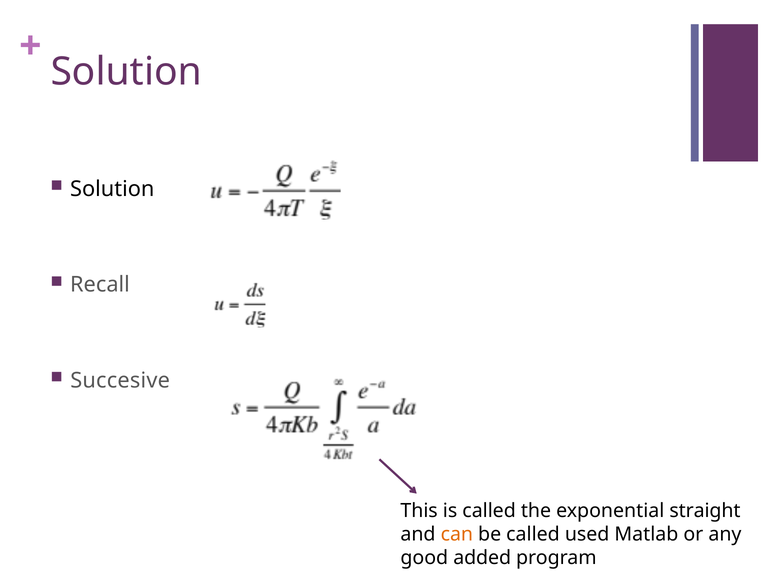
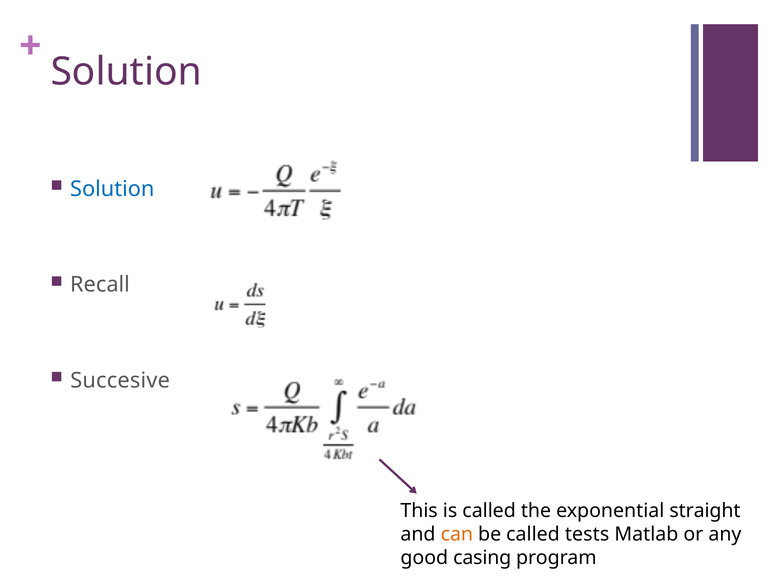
Solution at (112, 189) colour: black -> blue
used: used -> tests
added: added -> casing
